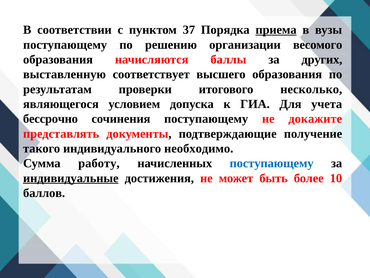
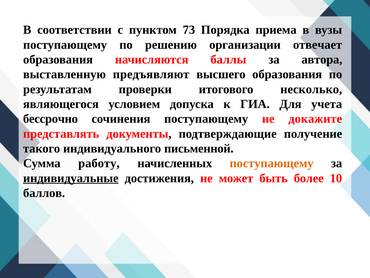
37: 37 -> 73
приема underline: present -> none
весомого: весомого -> отвечает
других: других -> автора
соответствует: соответствует -> предъявляют
необходимо: необходимо -> письменной
поступающему at (272, 163) colour: blue -> orange
